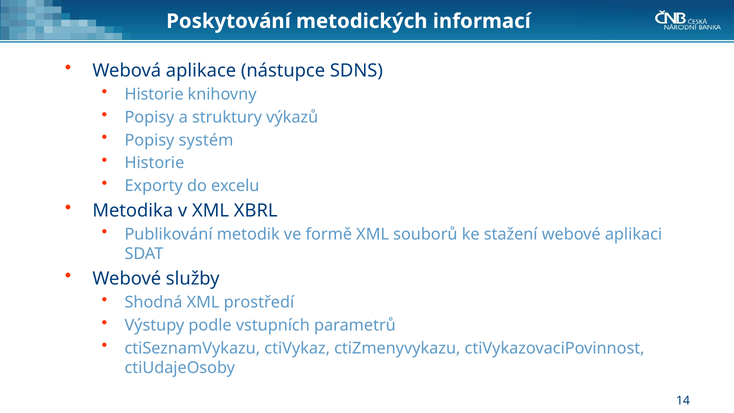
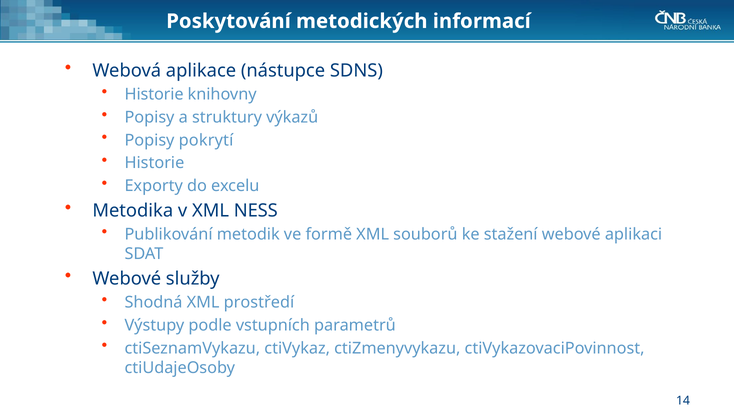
systém: systém -> pokrytí
XBRL: XBRL -> NESS
